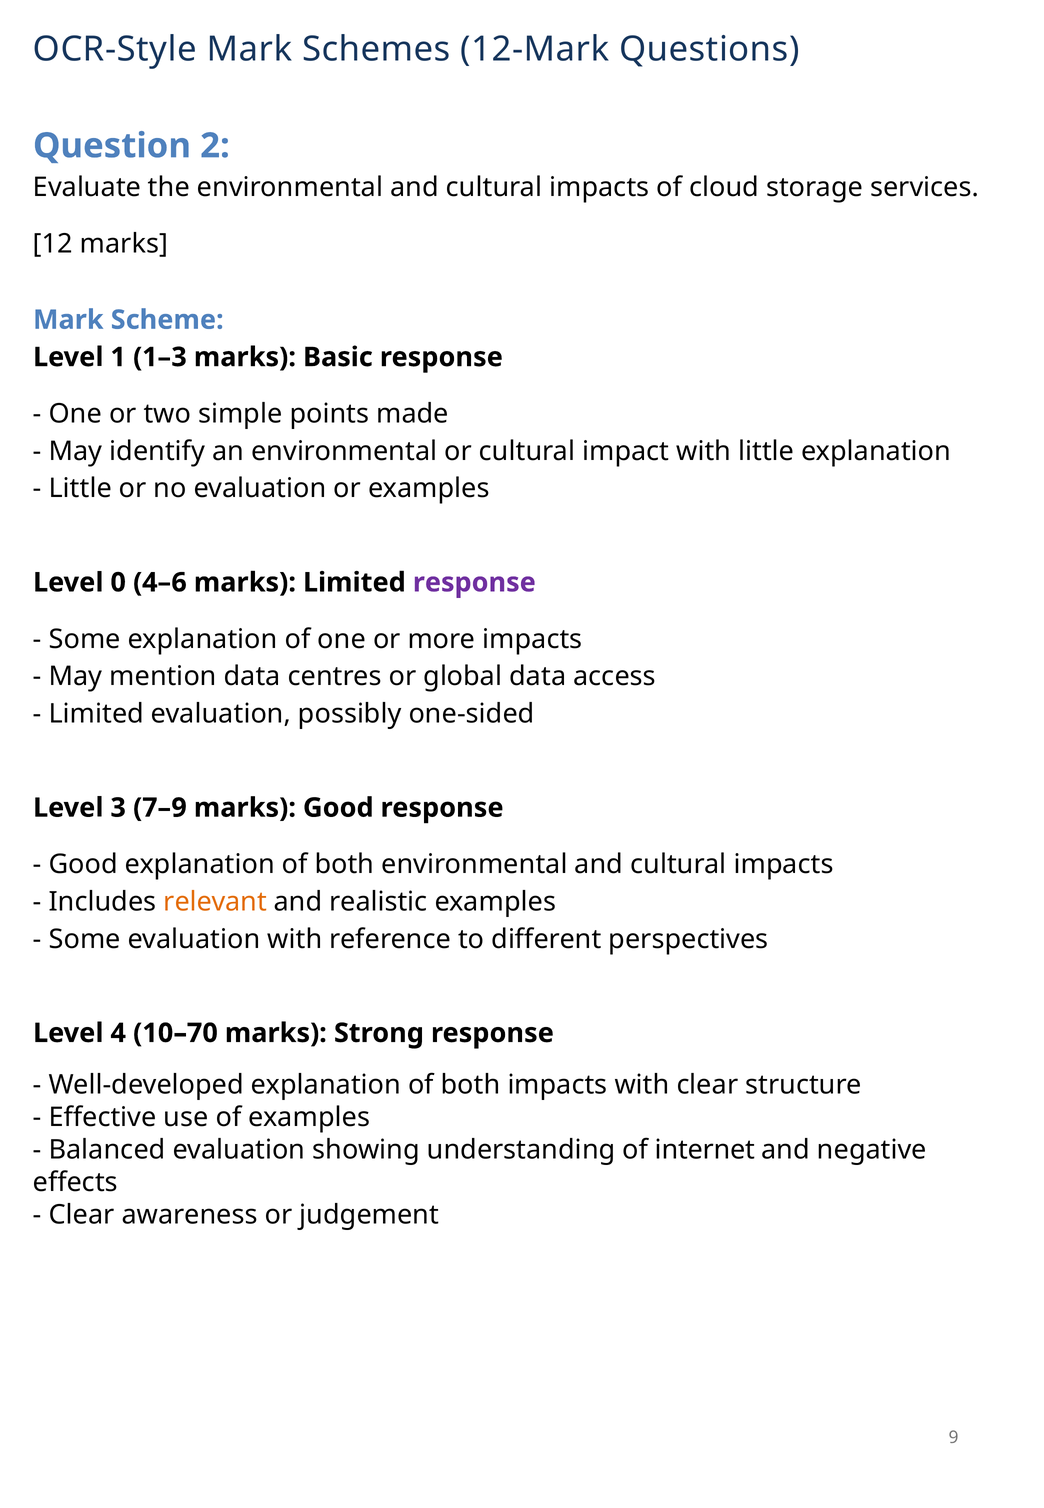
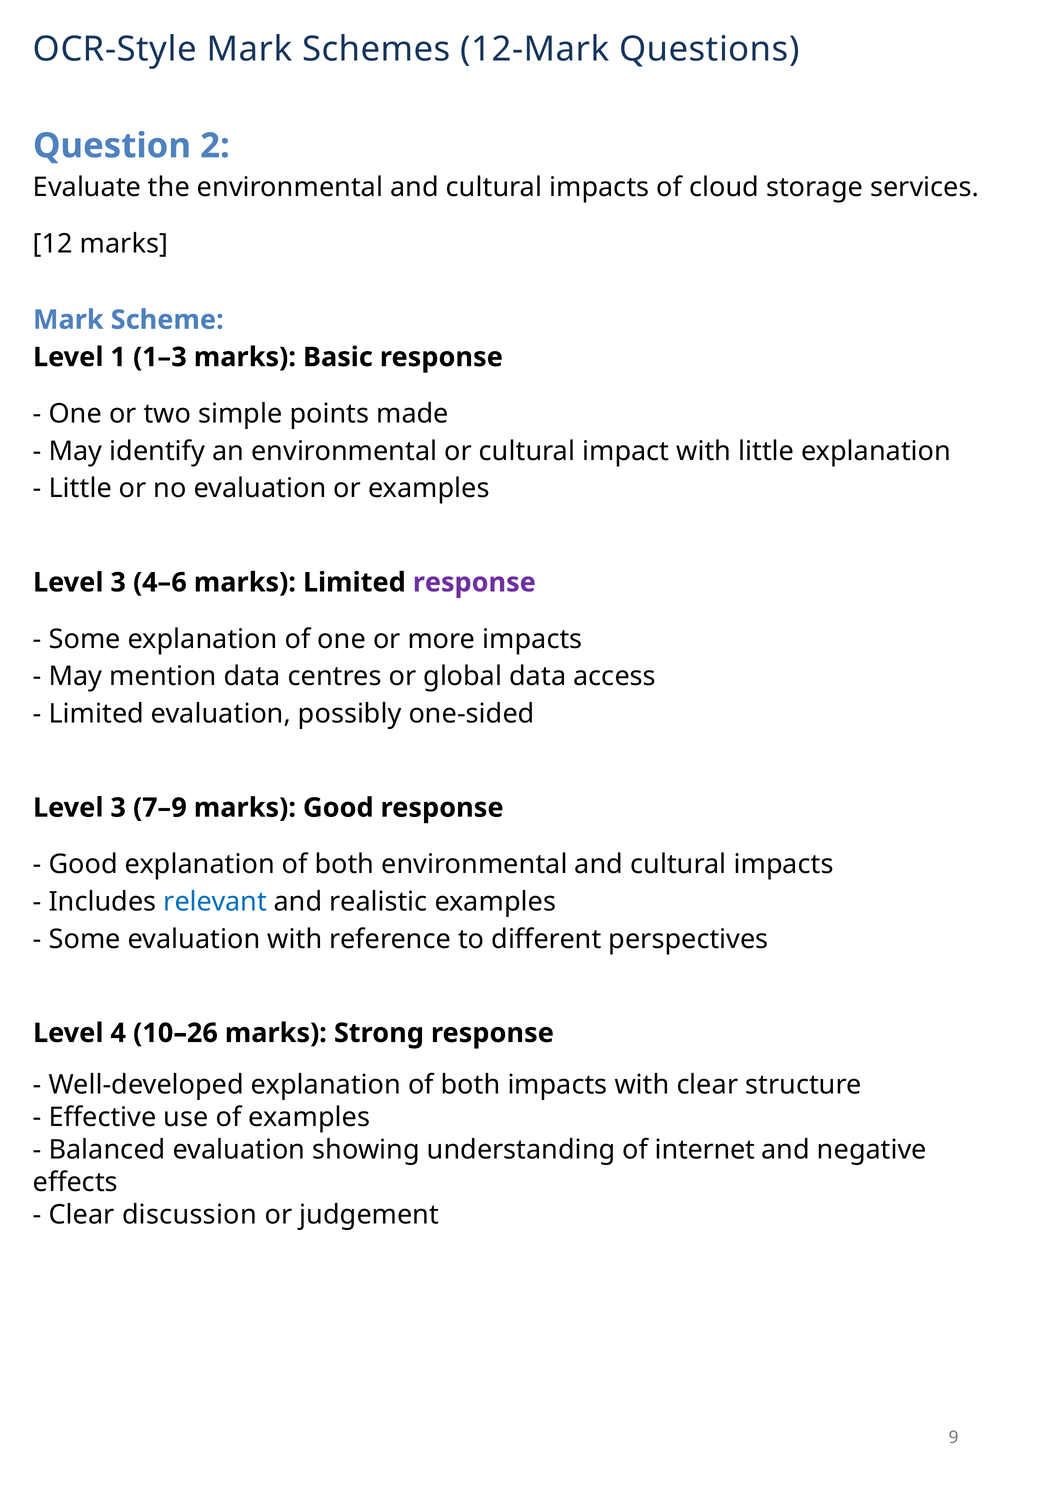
0 at (118, 583): 0 -> 3
relevant colour: orange -> blue
10–70: 10–70 -> 10–26
awareness: awareness -> discussion
